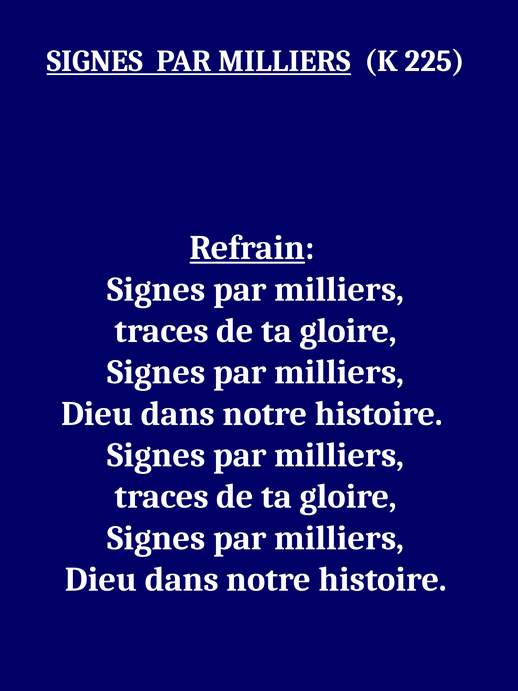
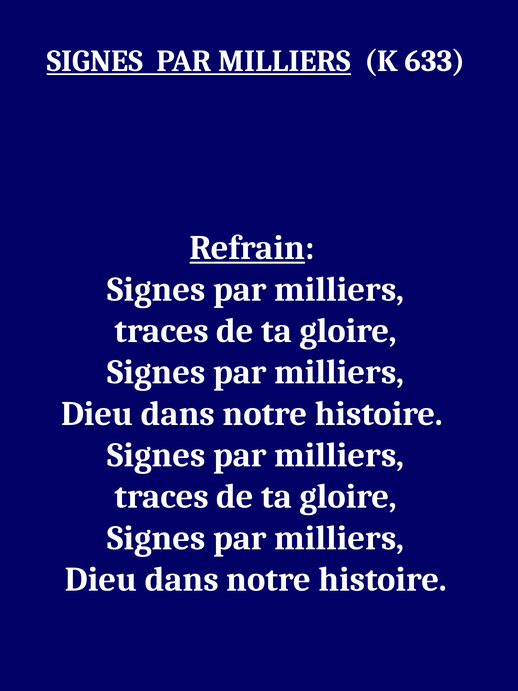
225: 225 -> 633
